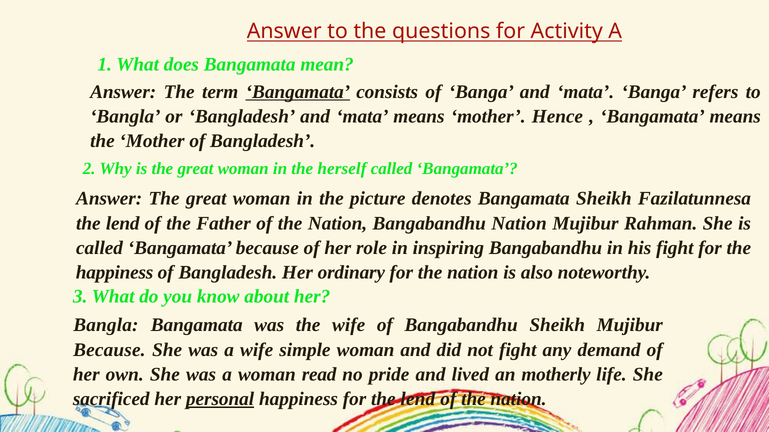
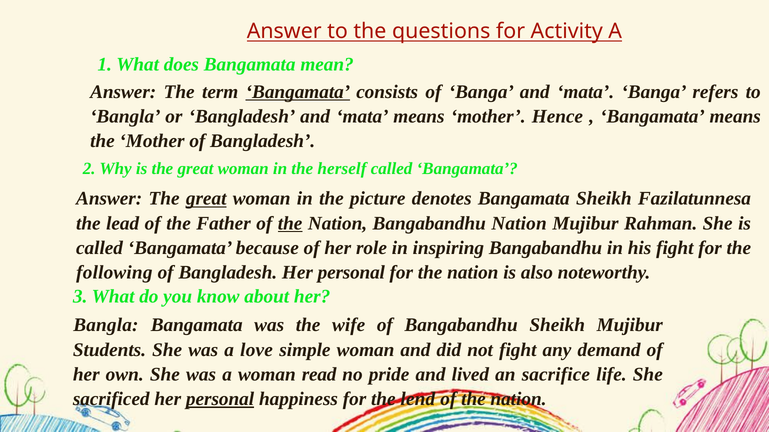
great at (206, 199) underline: none -> present
lend at (123, 224): lend -> lead
the at (290, 224) underline: none -> present
happiness at (115, 273): happiness -> following
Bangladesh Her ordinary: ordinary -> personal
Because at (109, 350): Because -> Students
a wife: wife -> love
motherly: motherly -> sacrifice
